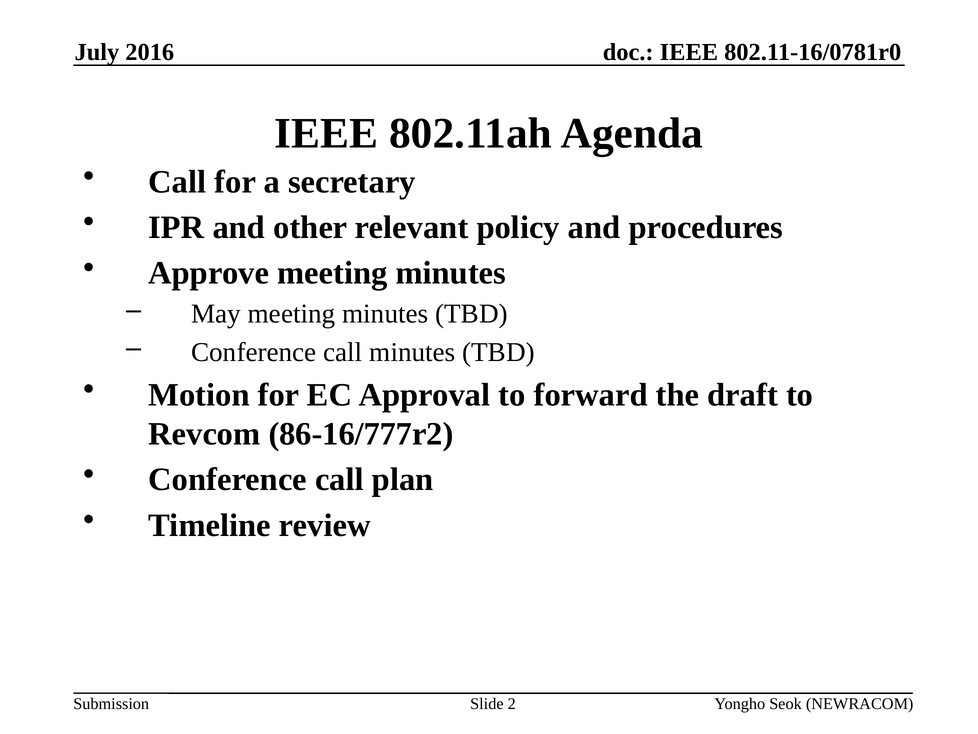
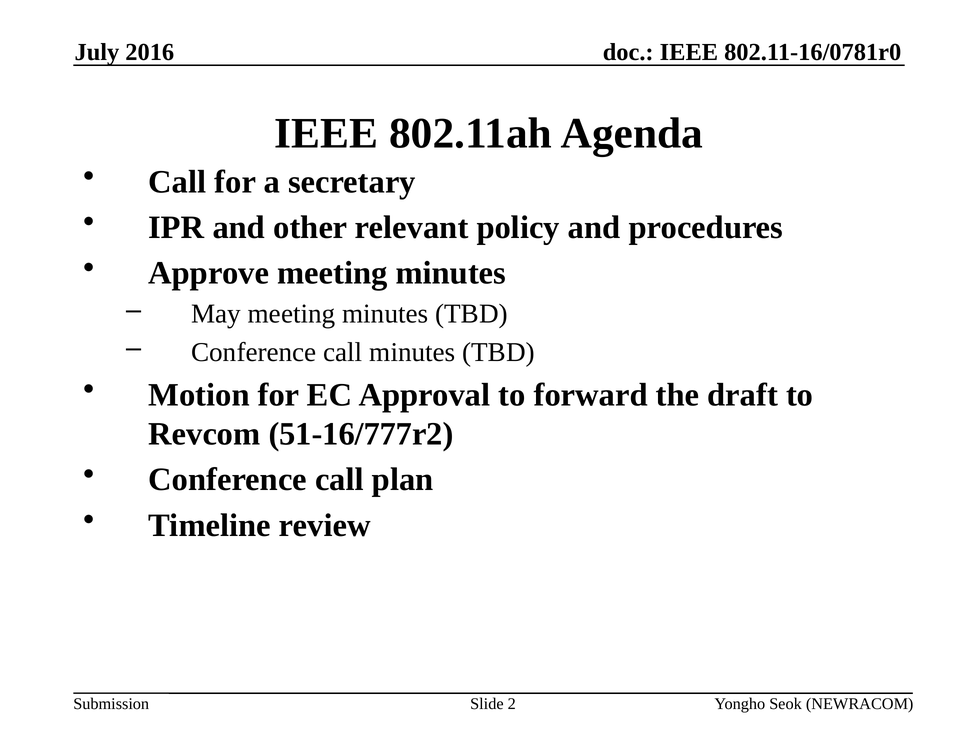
86-16/777r2: 86-16/777r2 -> 51-16/777r2
